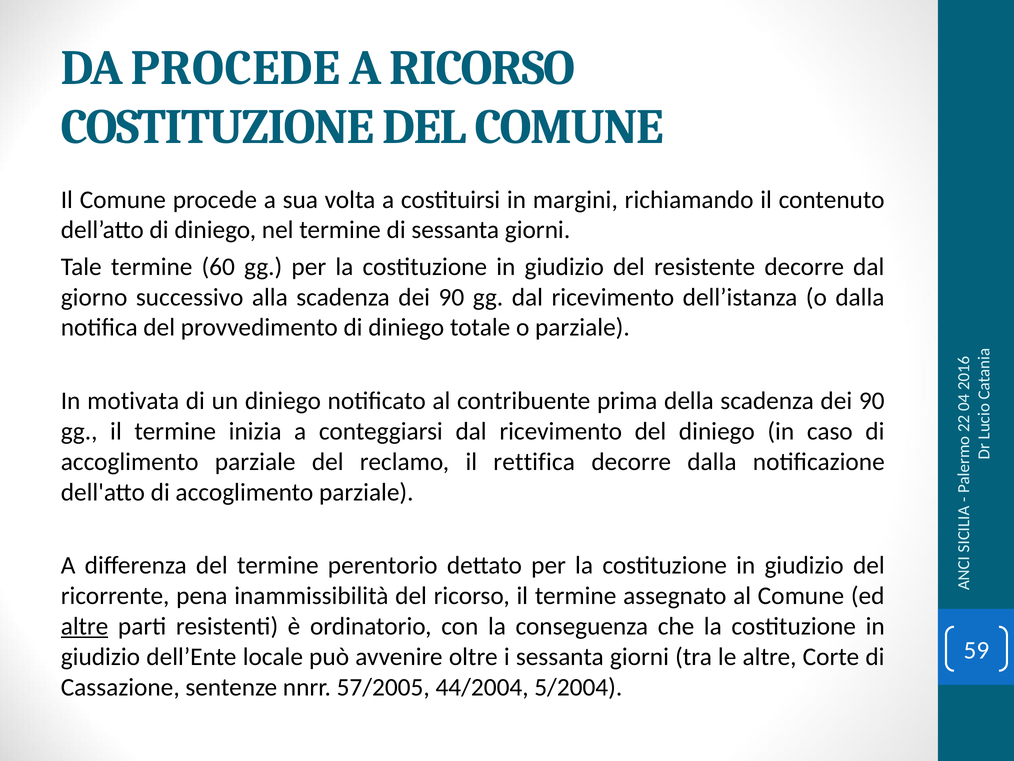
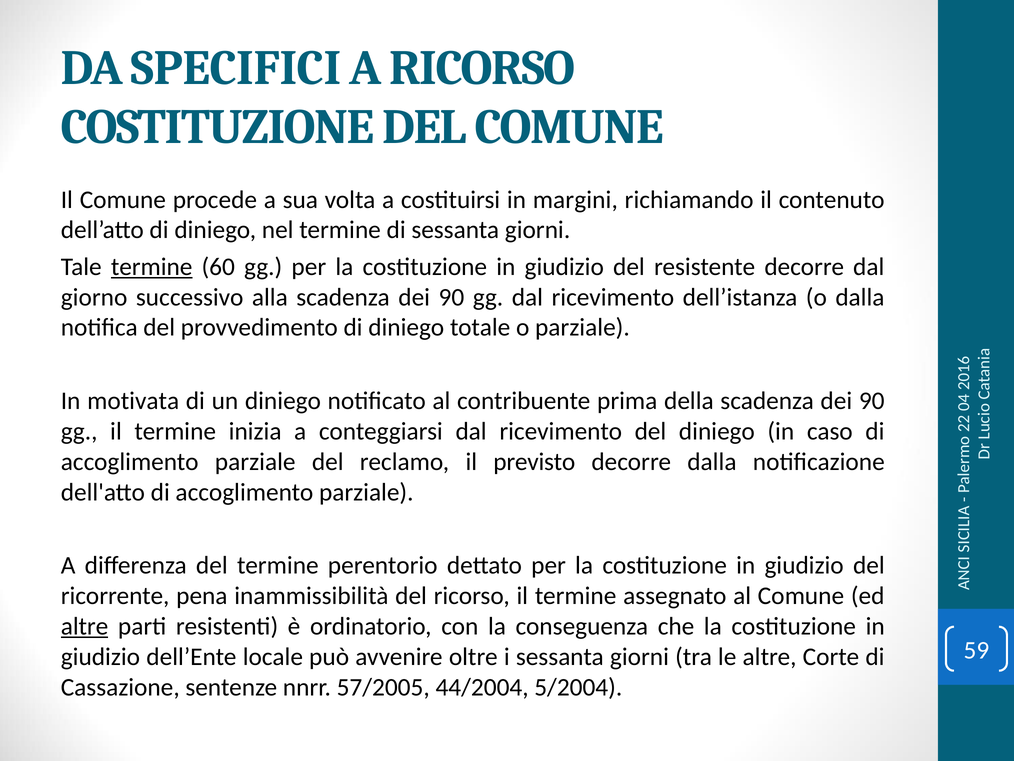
DA PROCEDE: PROCEDE -> SPECIFICI
termine at (152, 267) underline: none -> present
rettifica: rettifica -> previsto
